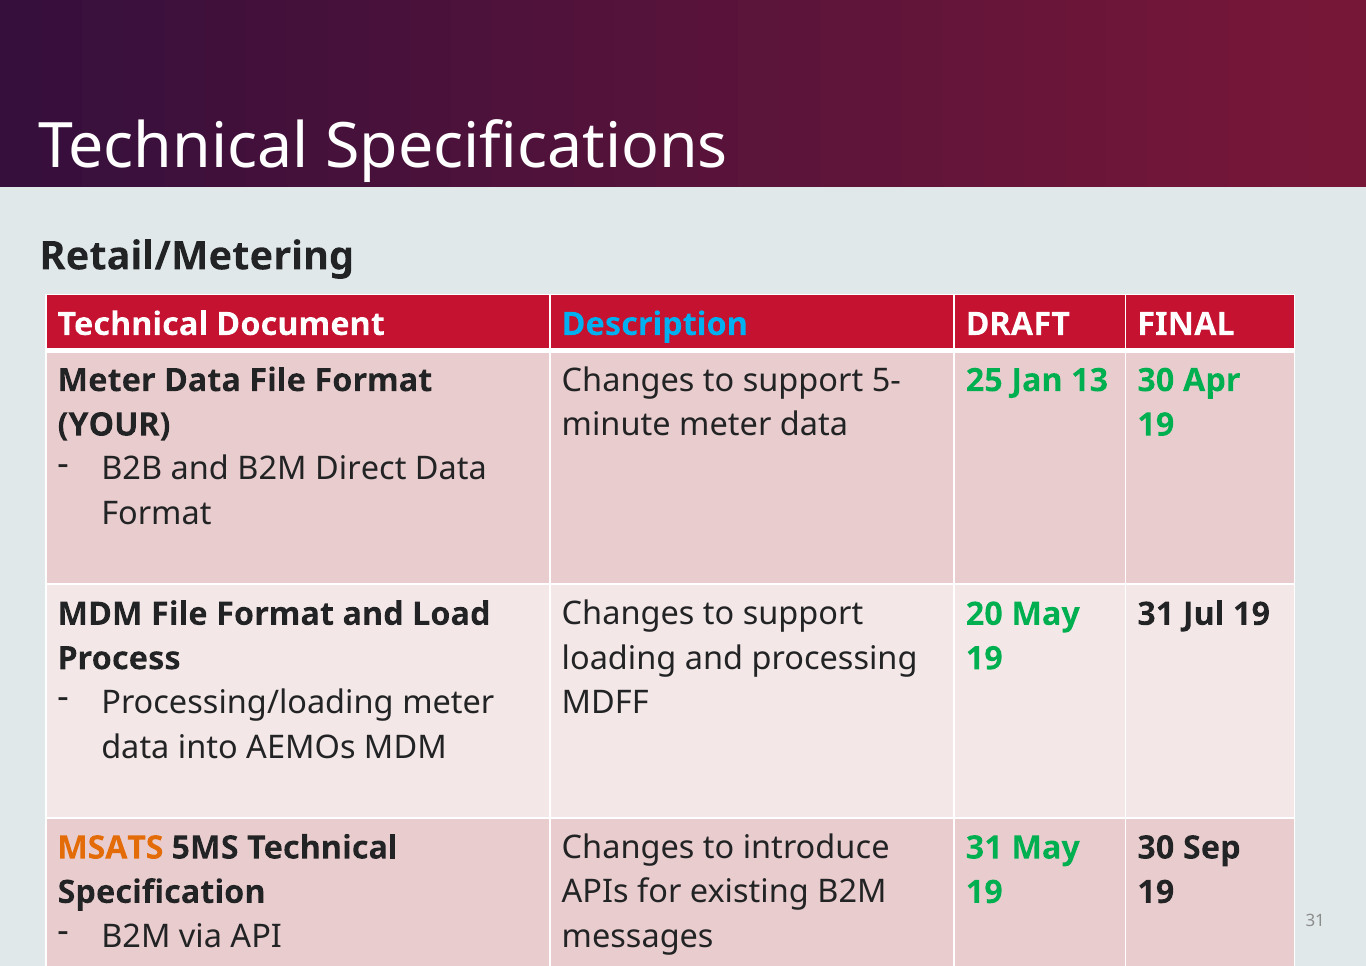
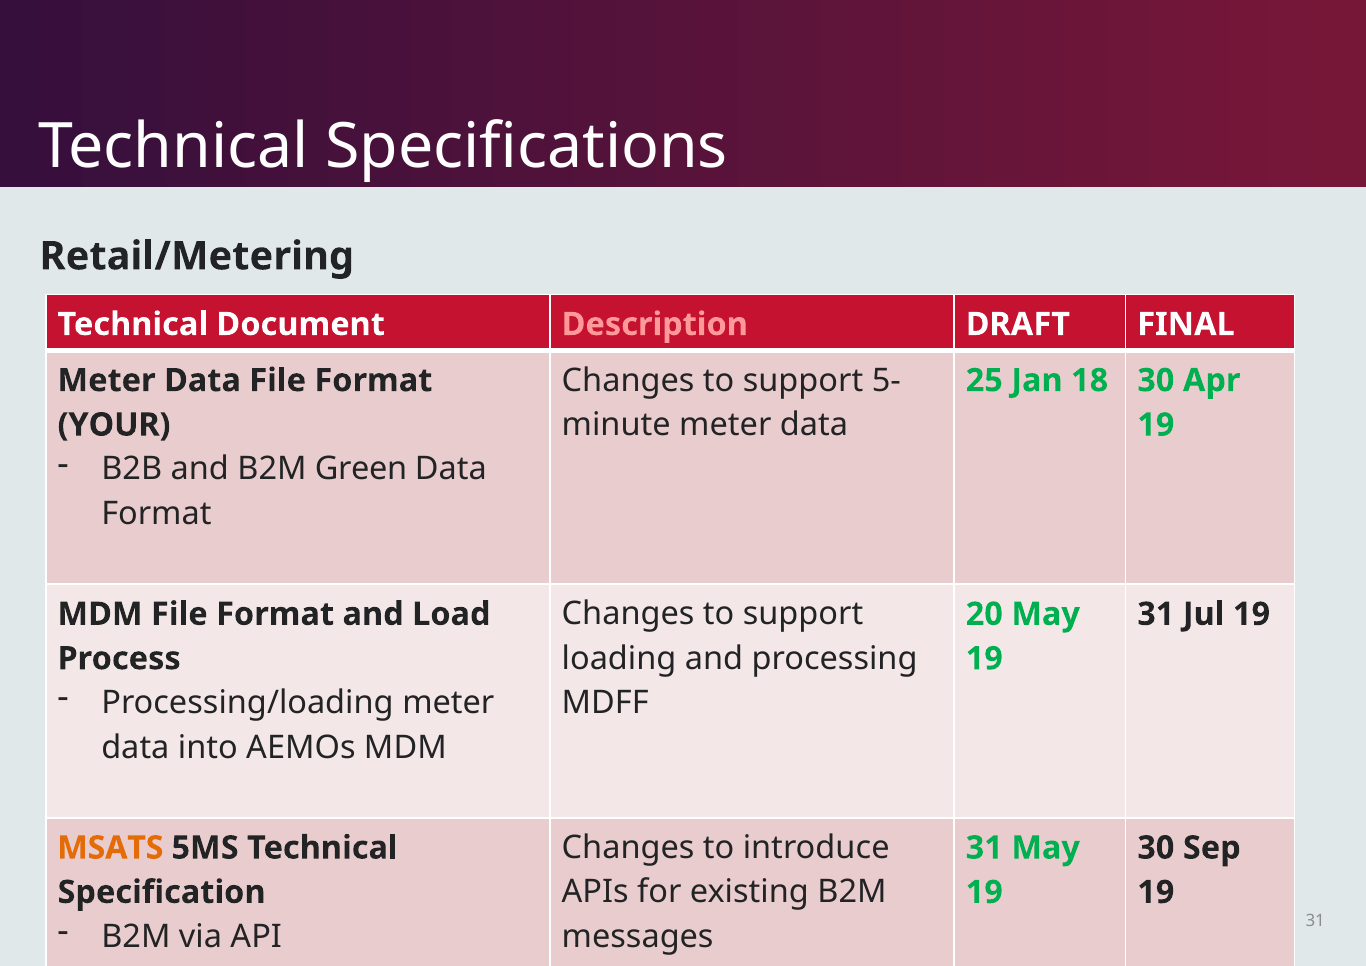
Description colour: light blue -> pink
13: 13 -> 18
Direct: Direct -> Green
